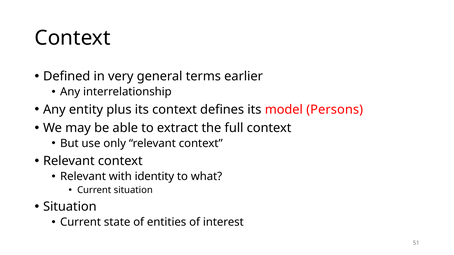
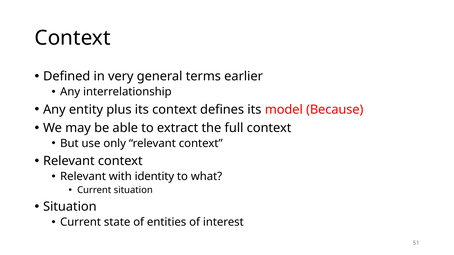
Persons: Persons -> Because
